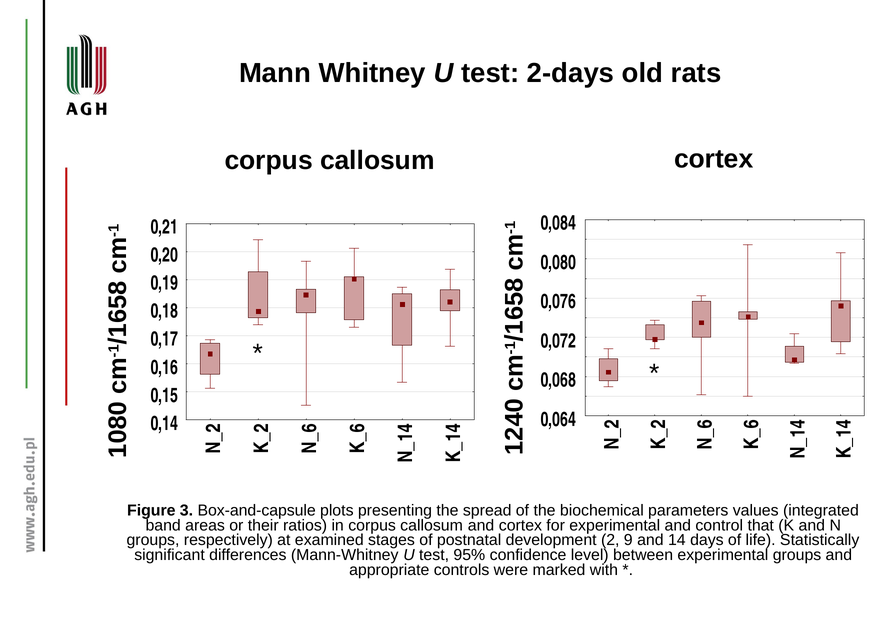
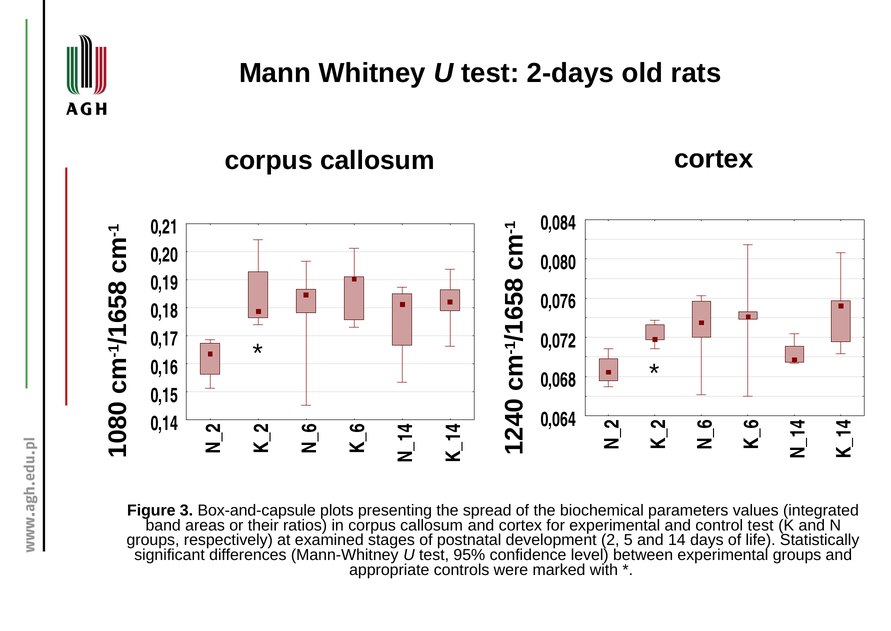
control that: that -> test
2 9: 9 -> 5
